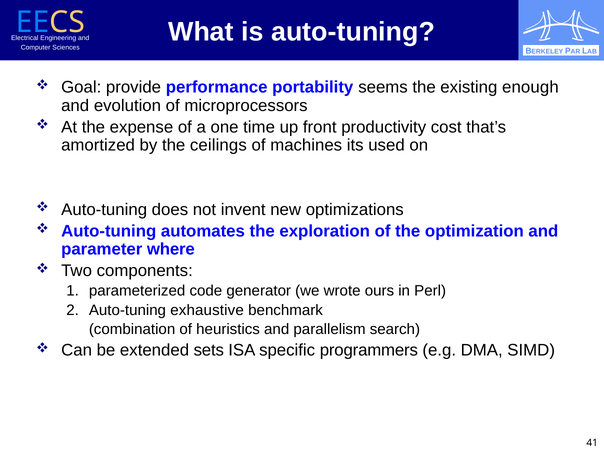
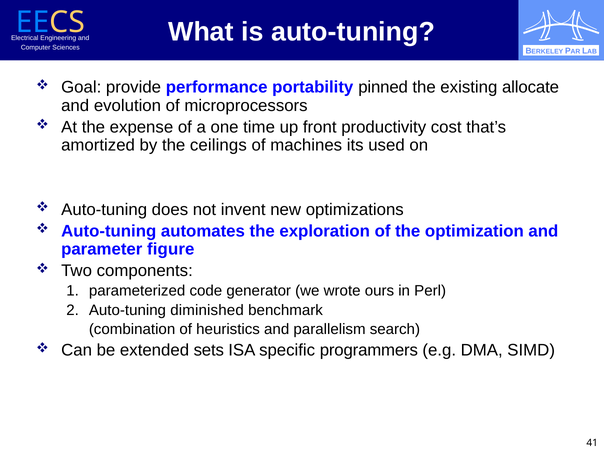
seems: seems -> pinned
enough: enough -> allocate
where: where -> figure
exhaustive: exhaustive -> diminished
